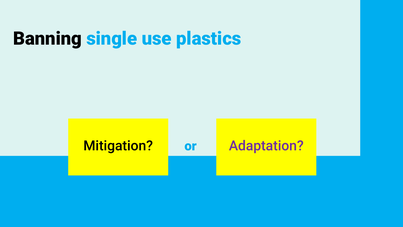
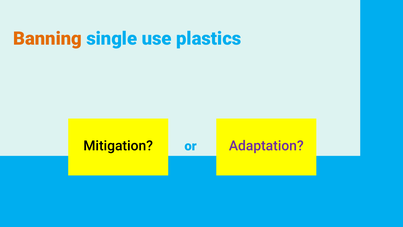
Banning colour: black -> orange
